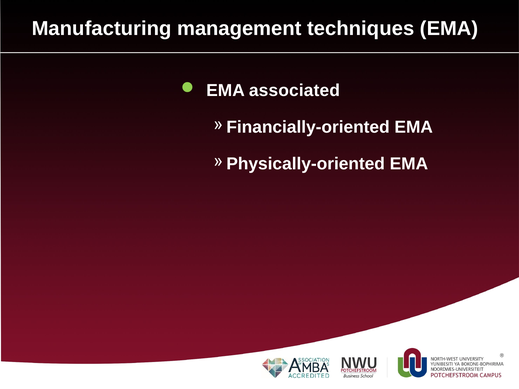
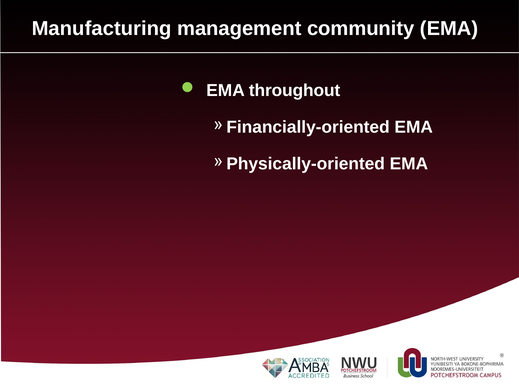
techniques: techniques -> community
associated: associated -> throughout
